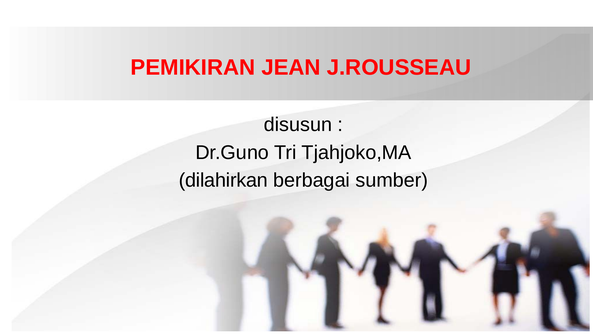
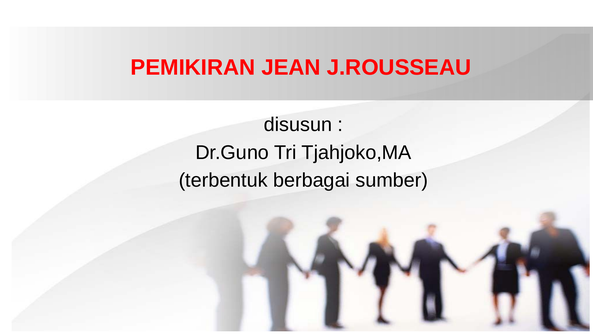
dilahirkan: dilahirkan -> terbentuk
